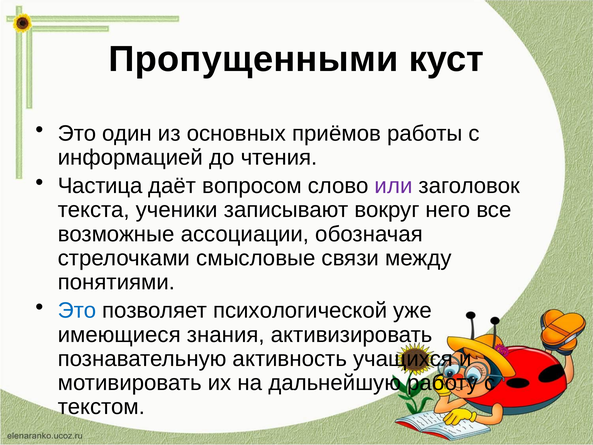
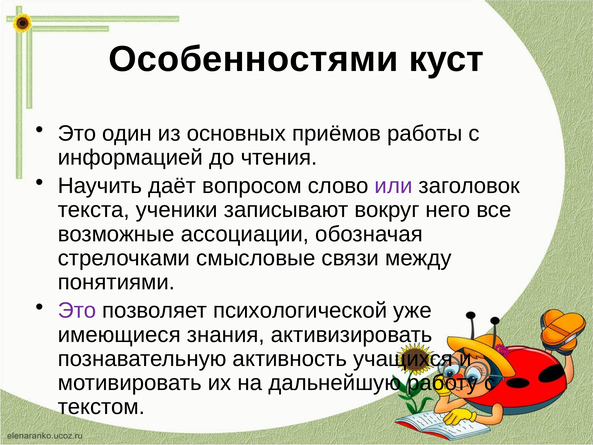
Пропущенными: Пропущенными -> Особенностями
Частица: Частица -> Научить
Это at (77, 310) colour: blue -> purple
